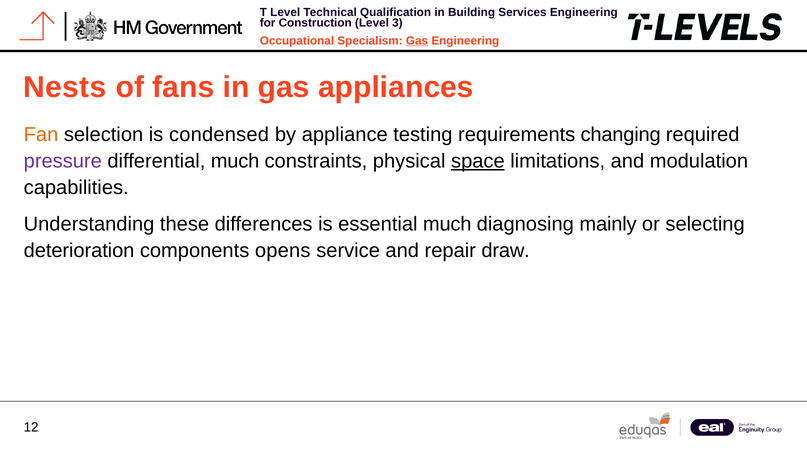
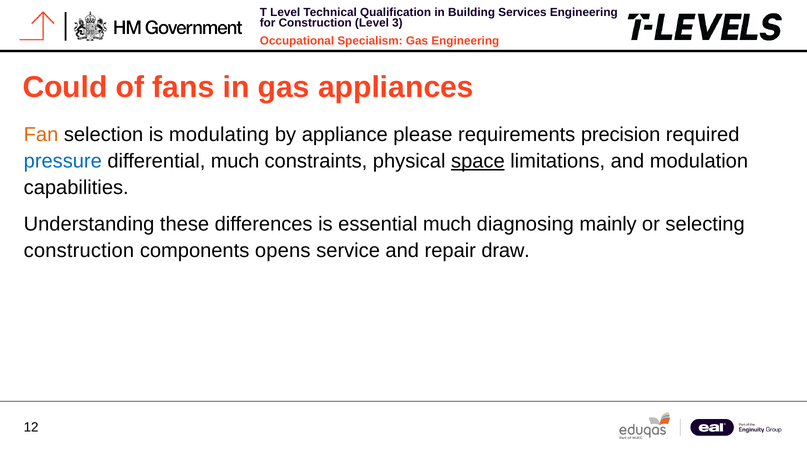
Gas at (417, 41) underline: present -> none
Nests: Nests -> Could
condensed: condensed -> modulating
testing: testing -> please
changing: changing -> precision
pressure colour: purple -> blue
deterioration at (79, 251): deterioration -> construction
